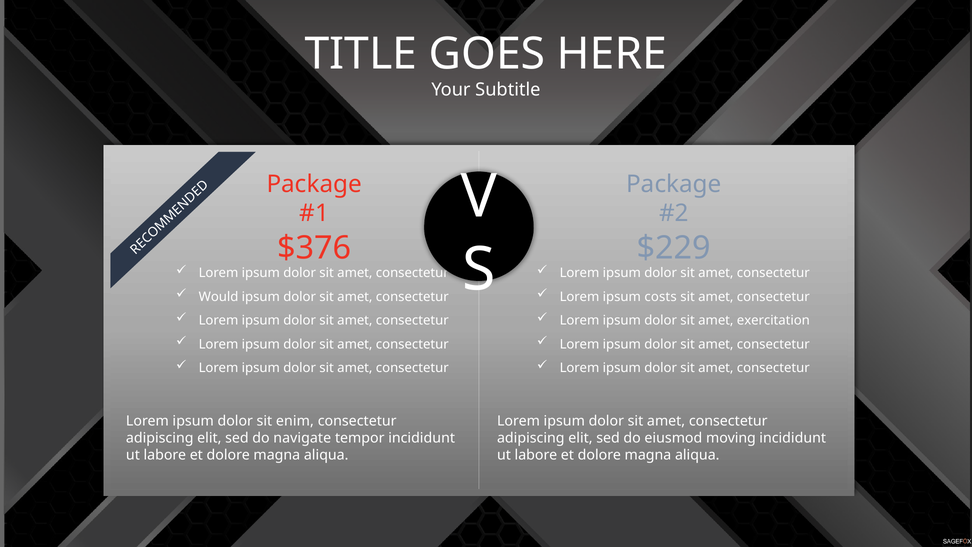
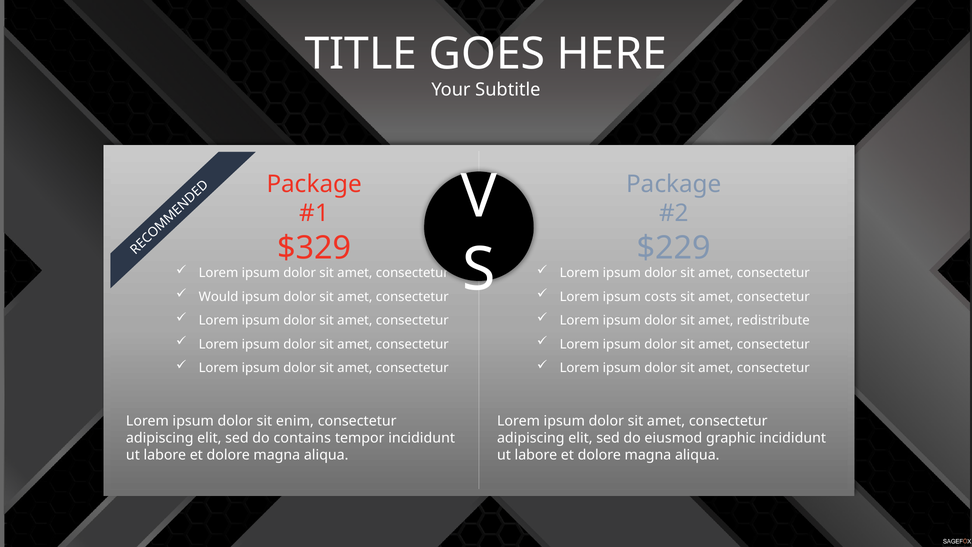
$376: $376 -> $329
exercitation: exercitation -> redistribute
navigate: navigate -> contains
moving: moving -> graphic
